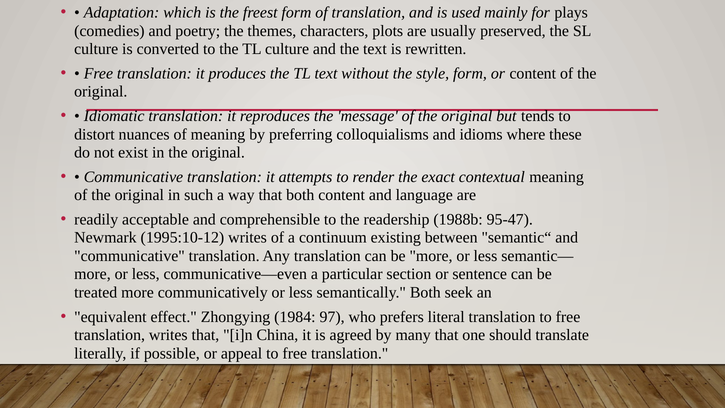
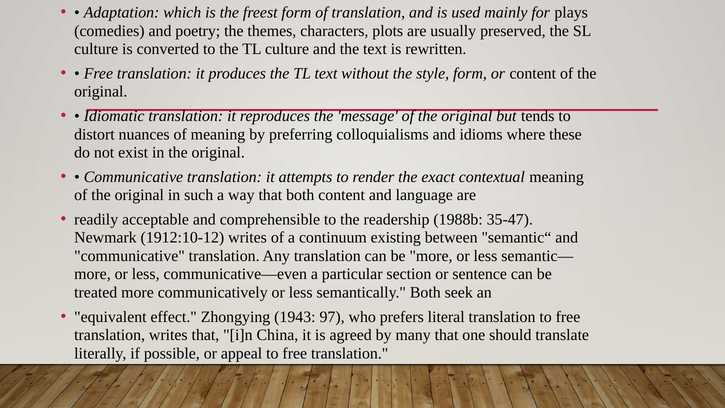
95-47: 95-47 -> 35-47
1995:10-12: 1995:10-12 -> 1912:10-12
1984: 1984 -> 1943
